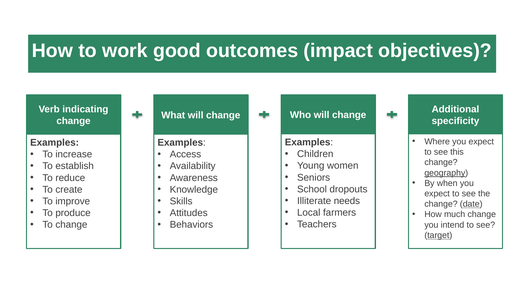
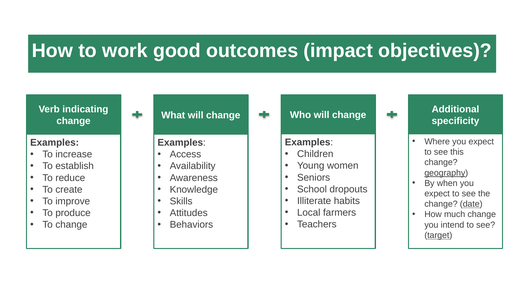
needs: needs -> habits
